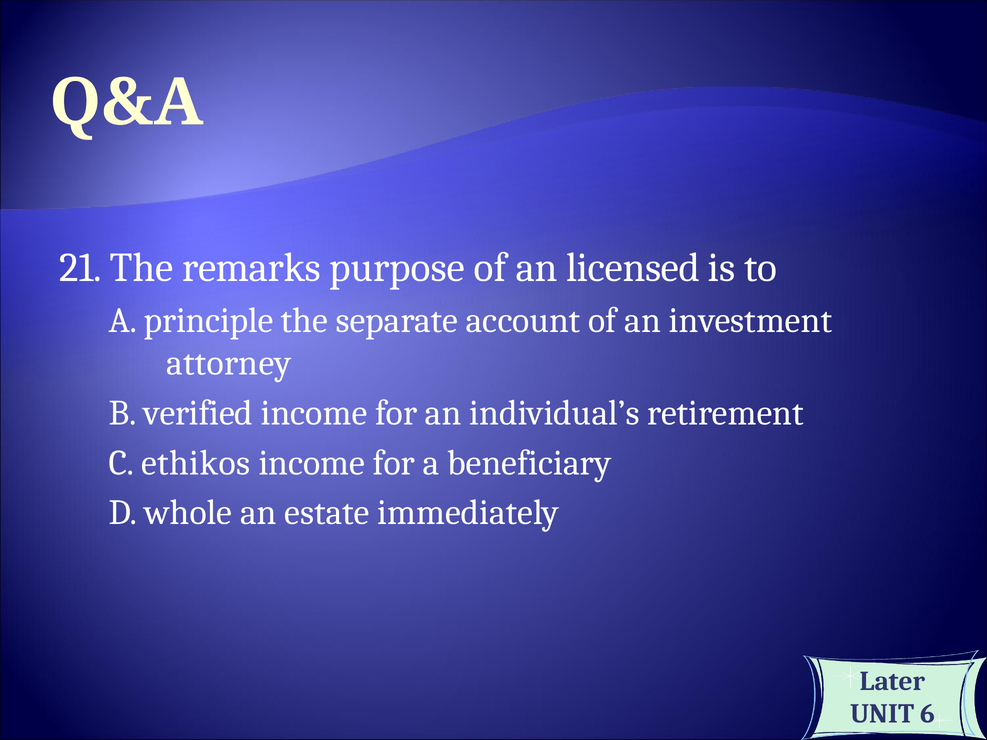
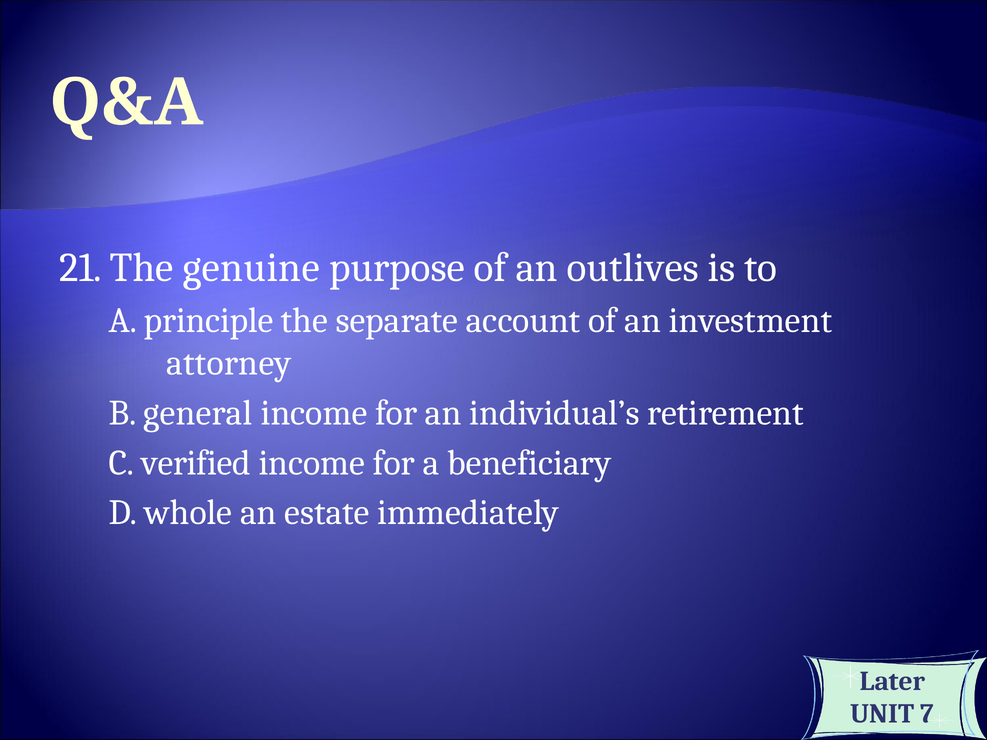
remarks: remarks -> genuine
licensed: licensed -> outlives
verified: verified -> general
ethikos: ethikos -> verified
6: 6 -> 7
